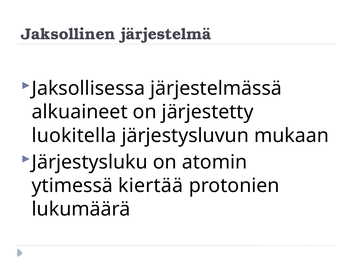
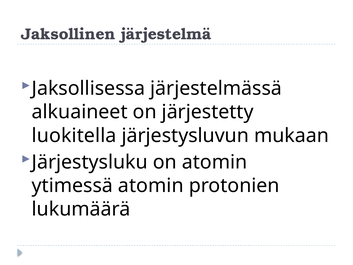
ytimessä kiertää: kiertää -> atomin
